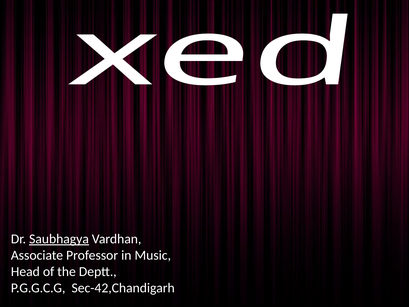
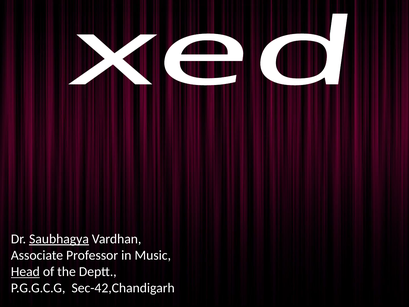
Head underline: none -> present
